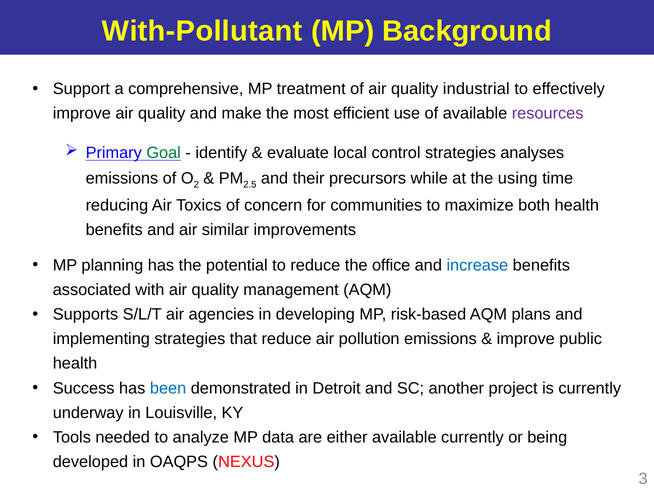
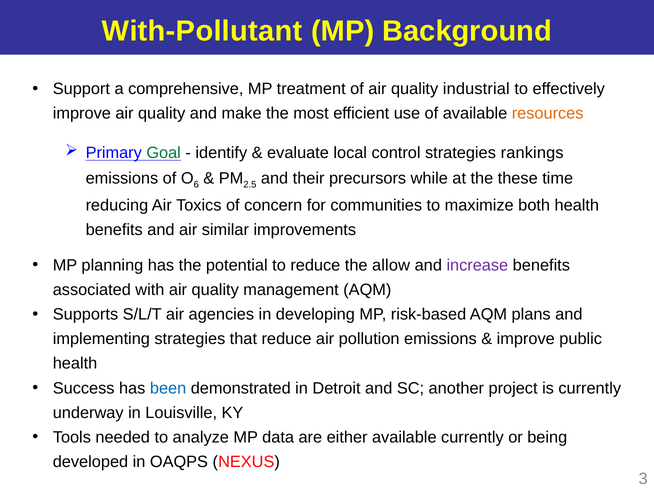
resources colour: purple -> orange
analyses: analyses -> rankings
2: 2 -> 6
using: using -> these
office: office -> allow
increase colour: blue -> purple
